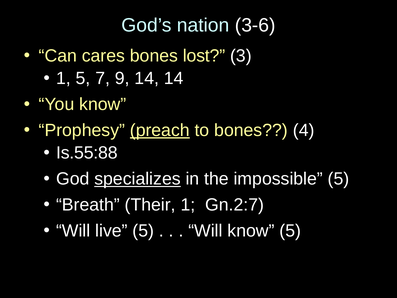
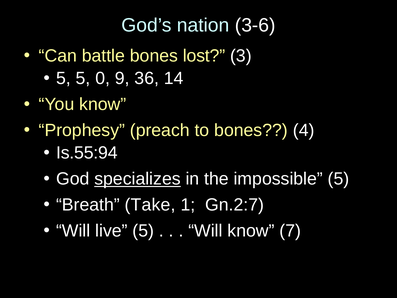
cares: cares -> battle
1 at (63, 78): 1 -> 5
7: 7 -> 0
9 14: 14 -> 36
preach underline: present -> none
Is.55:88: Is.55:88 -> Is.55:94
Their: Their -> Take
know 5: 5 -> 7
